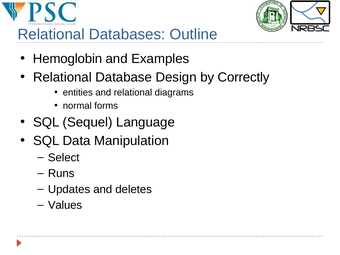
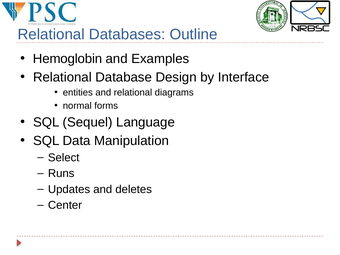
Correctly: Correctly -> Interface
Values: Values -> Center
